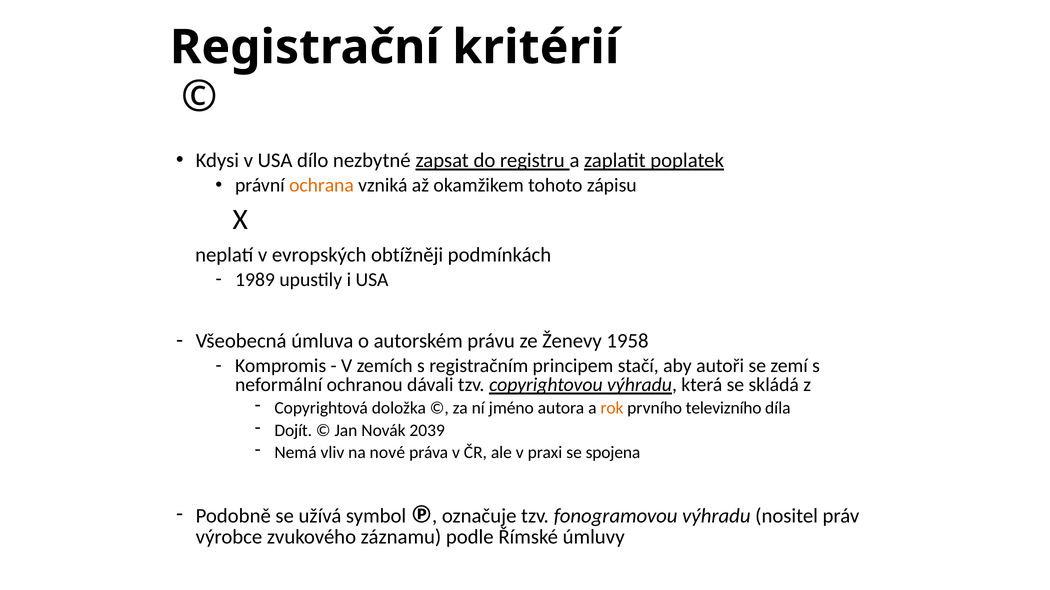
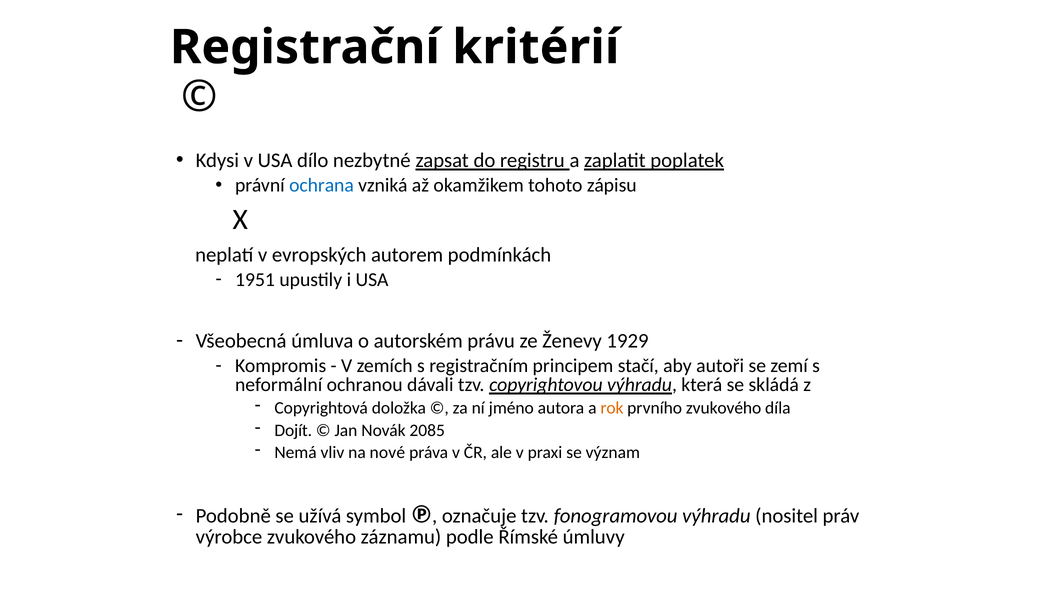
ochrana colour: orange -> blue
obtížněji: obtížněji -> autorem
1989: 1989 -> 1951
1958: 1958 -> 1929
prvního televizního: televizního -> zvukového
2039: 2039 -> 2085
spojena: spojena -> význam
